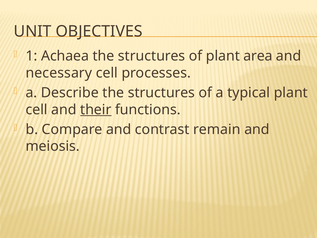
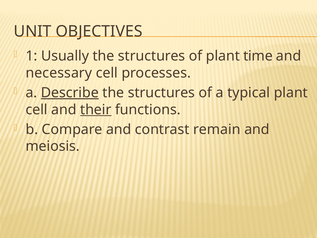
Achaea: Achaea -> Usually
area: area -> time
Describe underline: none -> present
